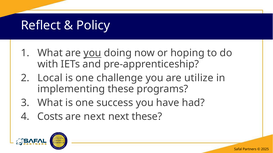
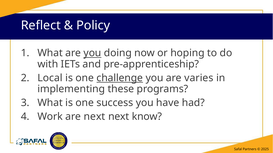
challenge underline: none -> present
utilize: utilize -> varies
Costs: Costs -> Work
next these: these -> know
